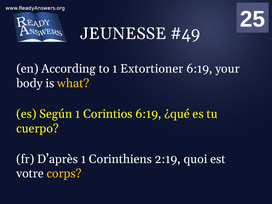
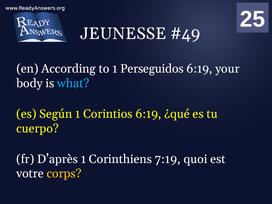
Extortioner: Extortioner -> Perseguidos
what colour: yellow -> light blue
2:19: 2:19 -> 7:19
